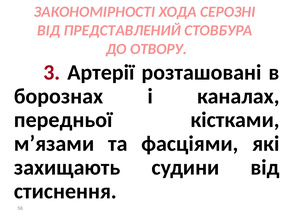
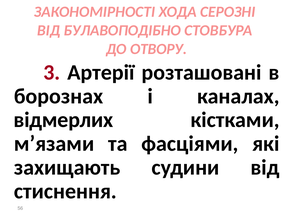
ПРЕДСТАВЛЕНИЙ: ПРЕДСТАВЛЕНИЙ -> БУЛАВОПОДІБНО
передньої: передньої -> відмерлих
